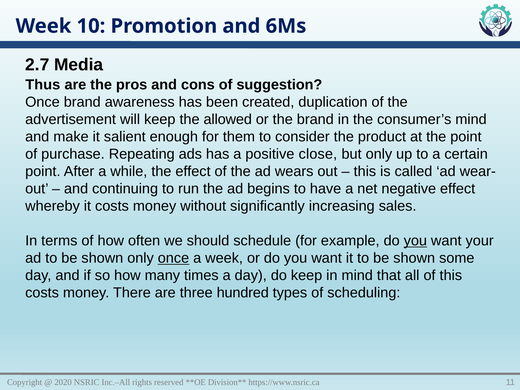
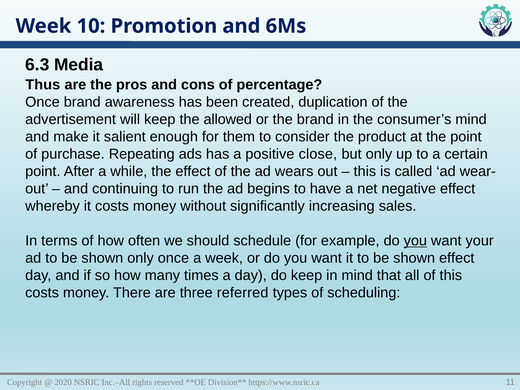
2.7: 2.7 -> 6.3
suggestion: suggestion -> percentage
once at (173, 258) underline: present -> none
shown some: some -> effect
hundred: hundred -> referred
